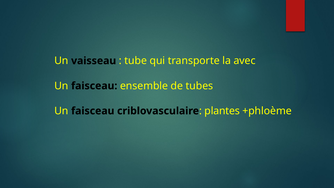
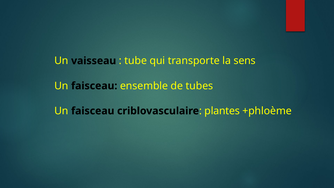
avec: avec -> sens
